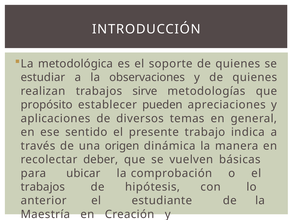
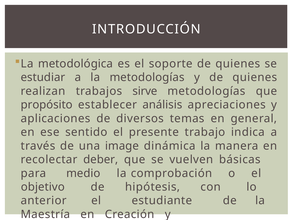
la observaciones: observaciones -> metodologías
pueden: pueden -> análisis
origen: origen -> image
ubicar: ubicar -> medio
trabajos at (43, 187): trabajos -> objetivo
